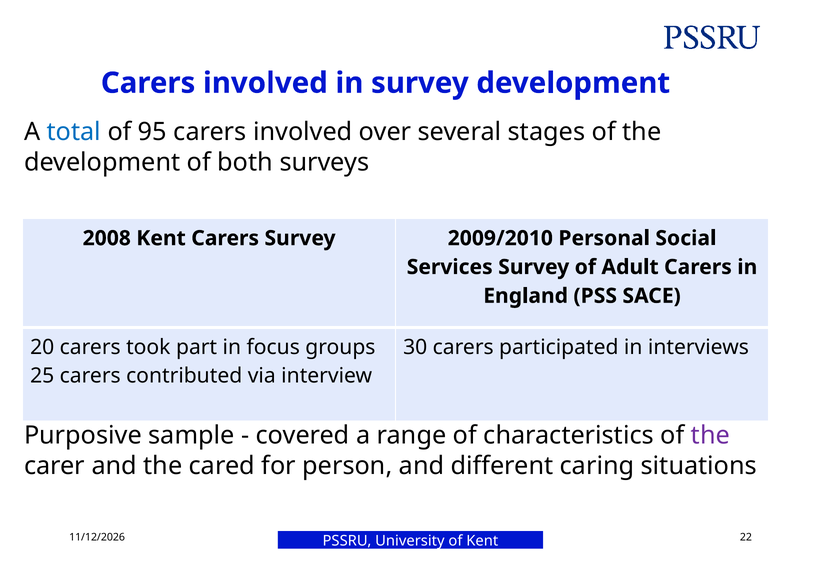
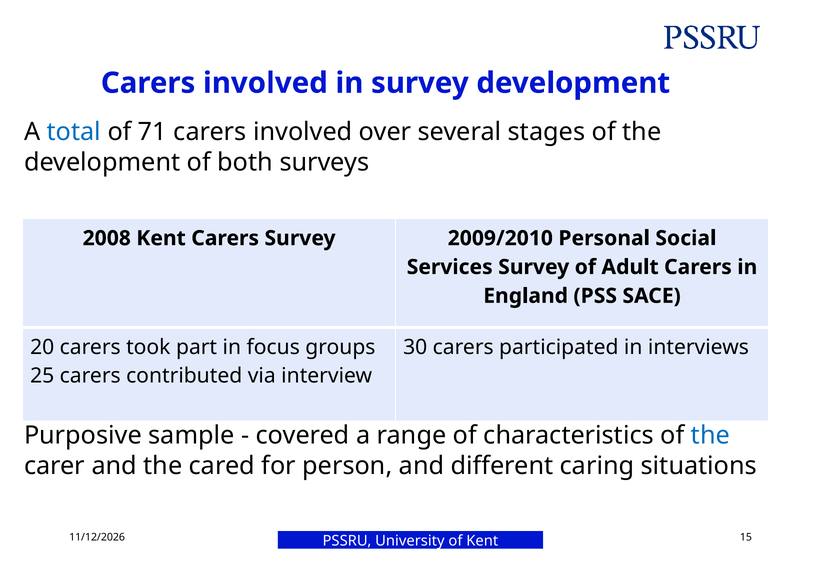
95: 95 -> 71
the at (710, 435) colour: purple -> blue
22: 22 -> 15
